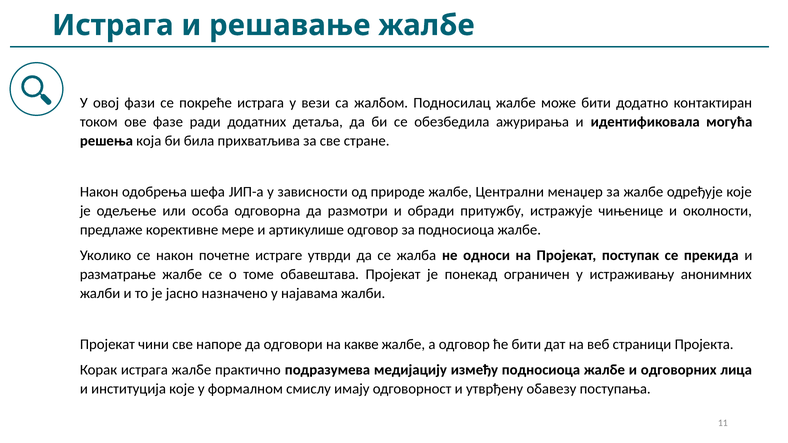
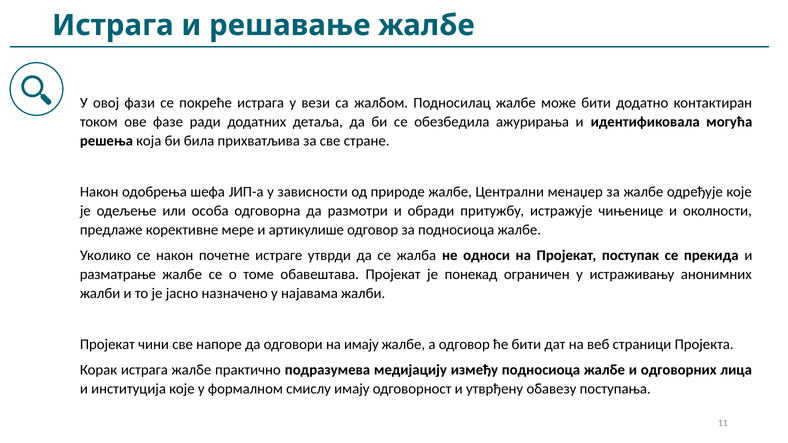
на какве: какве -> имају
